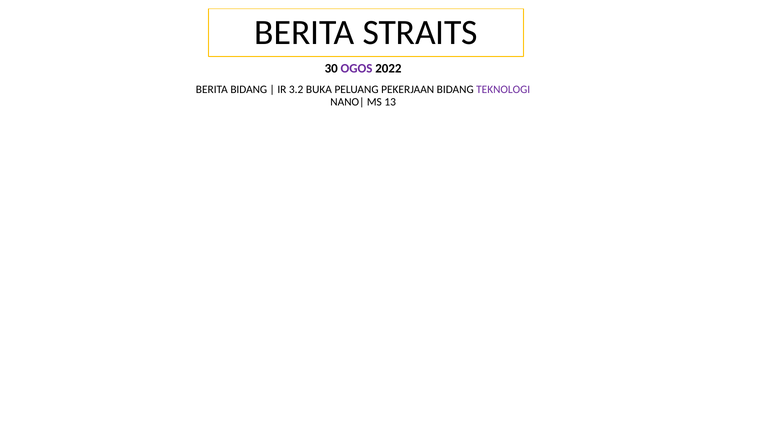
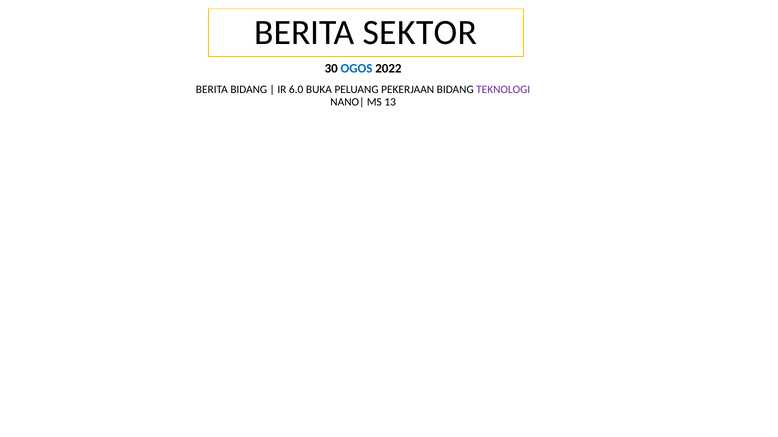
STRAITS: STRAITS -> SEKTOR
OGOS colour: purple -> blue
3.2: 3.2 -> 6.0
